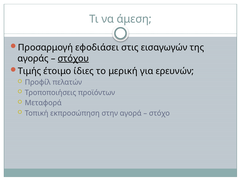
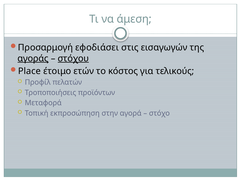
αγοράς underline: none -> present
Τιμής: Τιμής -> Place
ίδιες: ίδιες -> ετών
μερική: μερική -> κόστος
ερευνών: ερευνών -> τελικούς
